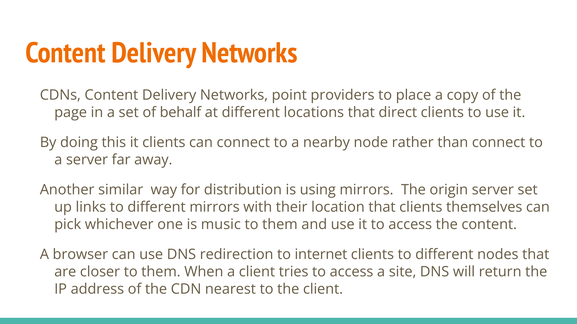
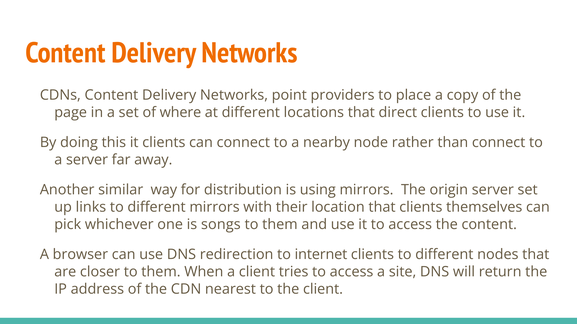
behalf: behalf -> where
music: music -> songs
